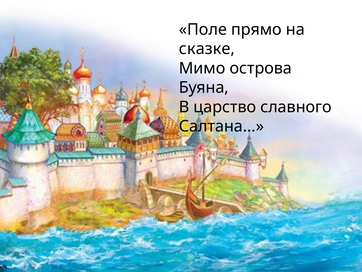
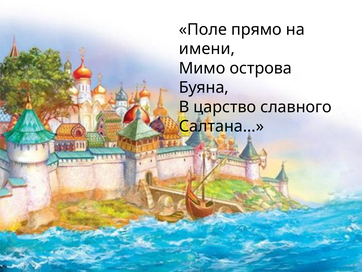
сказке: сказке -> имени
